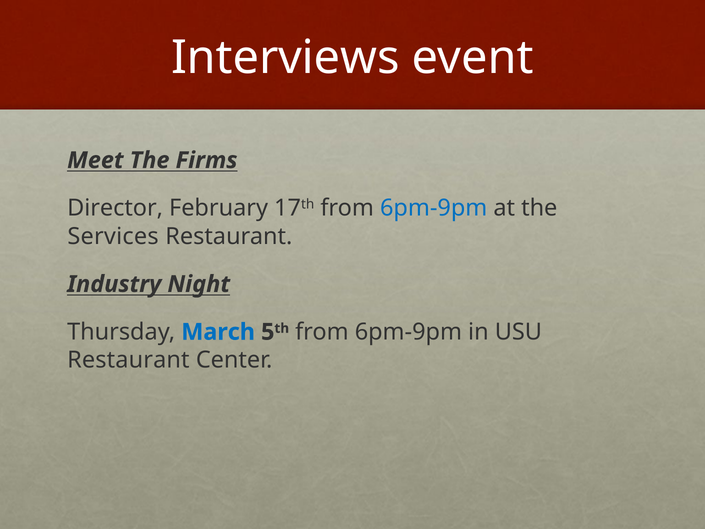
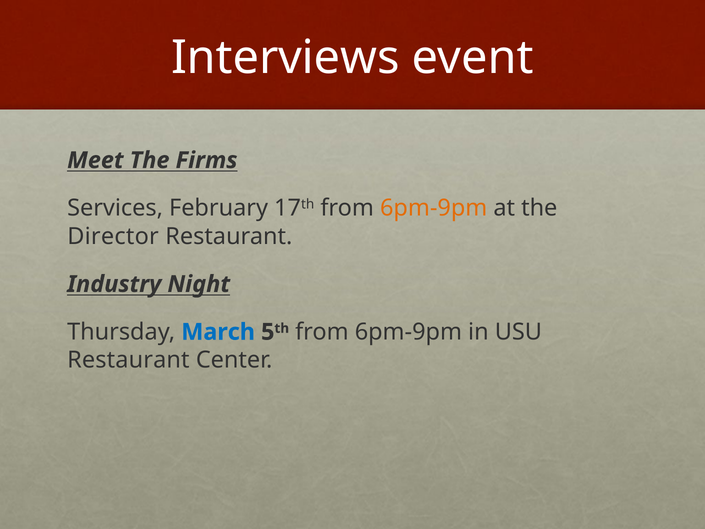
Director: Director -> Services
6pm-9pm at (434, 208) colour: blue -> orange
Services: Services -> Director
